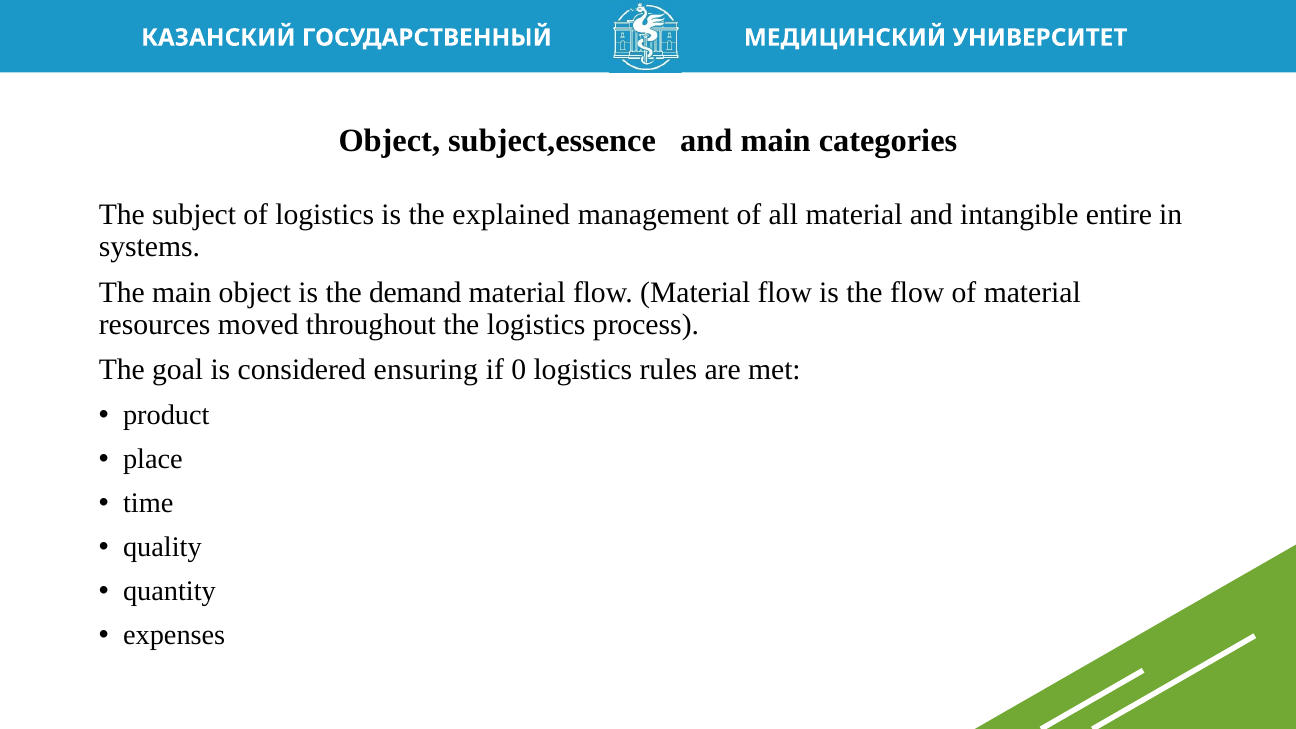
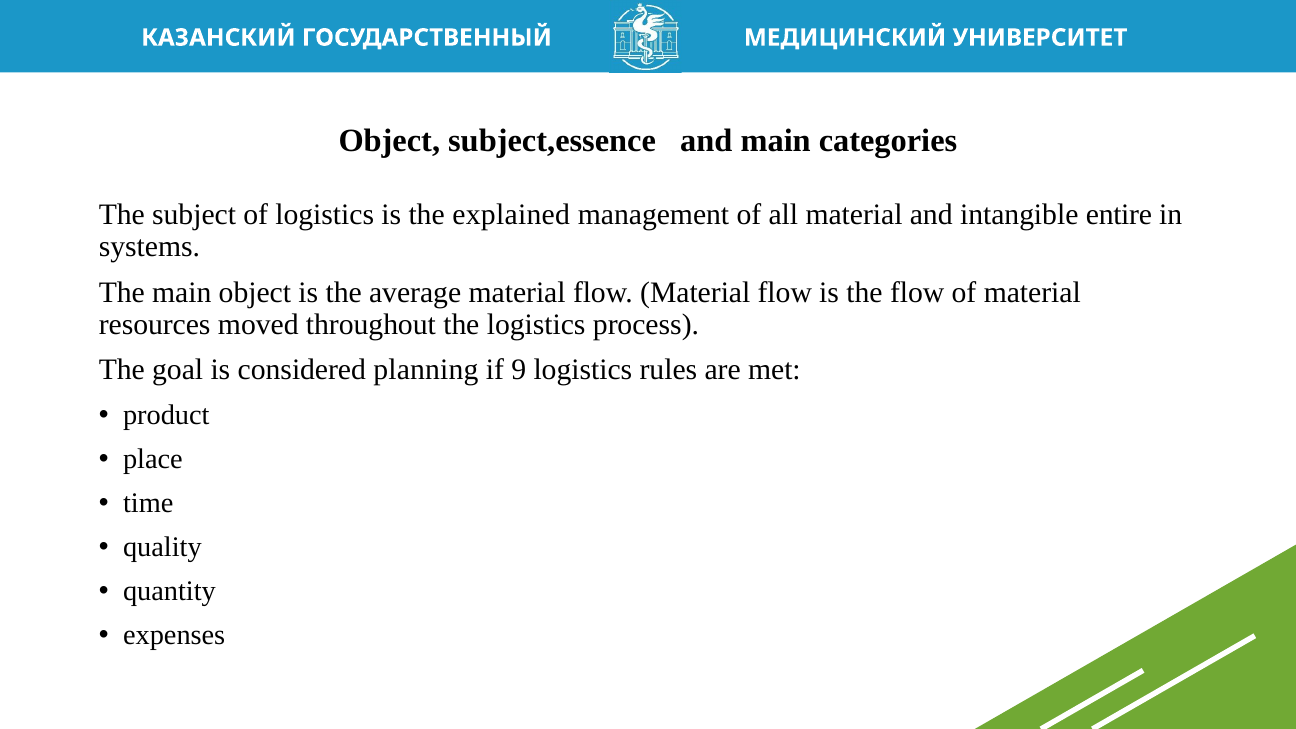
demand: demand -> average
ensuring: ensuring -> planning
0: 0 -> 9
